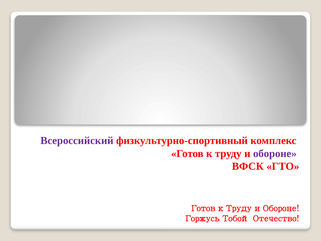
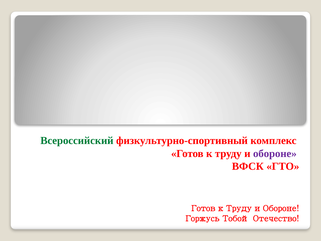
Всероссийский colour: purple -> green
